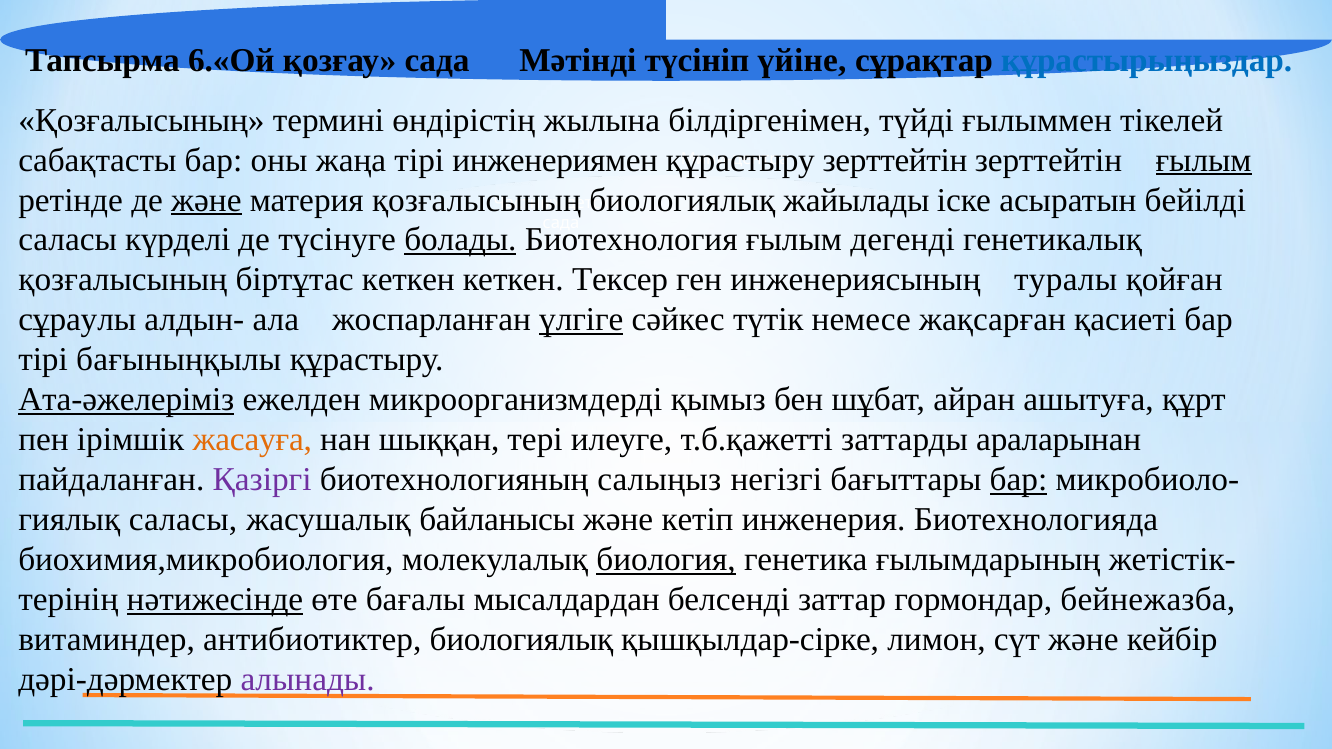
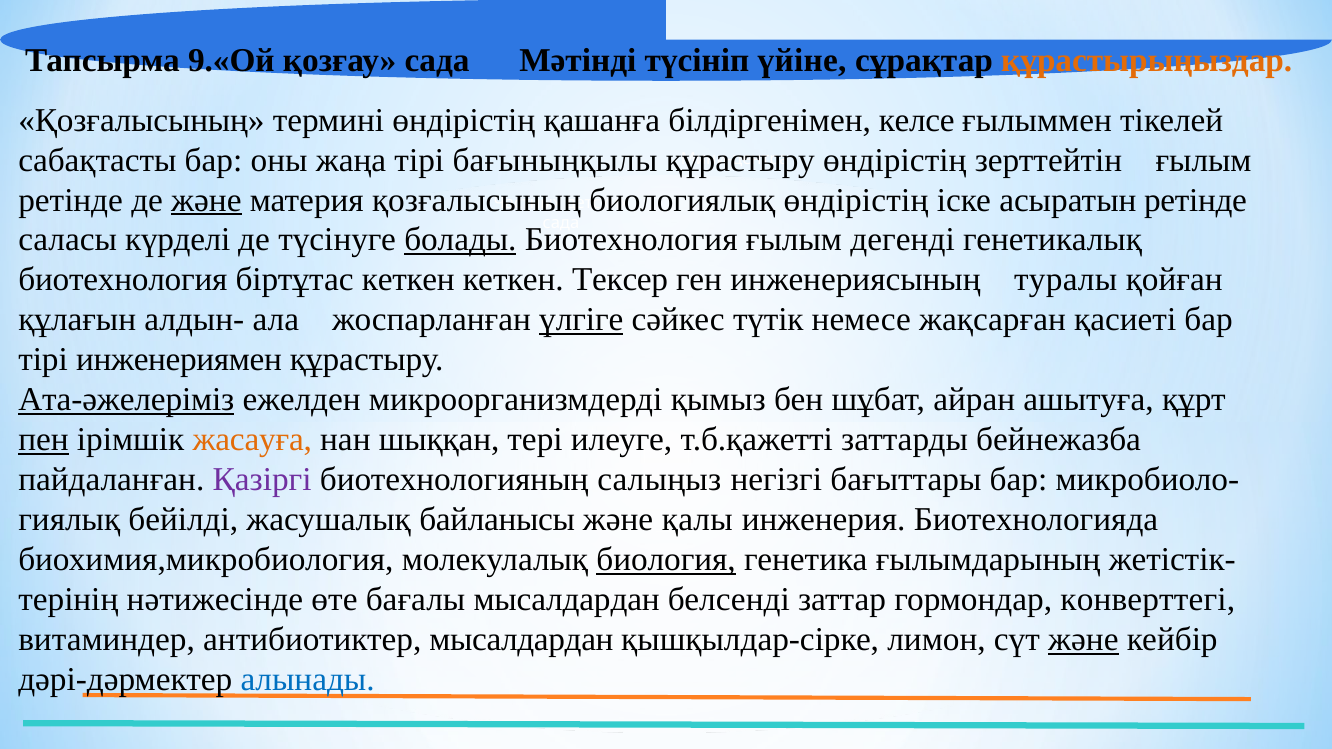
6.«Ой: 6.«Ой -> 9.«Ой
құрастырыңыздар colour: blue -> orange
жылына: жылына -> қашанға
түйді: түйді -> келсе
инженериямен: инженериямен -> бағыныңқылы
зерттейтін at (895, 160): зерттейтін -> өндірістің
ғылым at (1204, 160) underline: present -> none
жайылады at (856, 200): жайылады -> өндірістің
асыратын бейілді: бейілді -> ретінде
қозғалысының at (123, 280): қозғалысының -> биотехнология
сұраулы: сұраулы -> құлағын
бағыныңқылы: бағыныңқылы -> инженериямен
пен underline: none -> present
араларынан: араларынан -> бейнежазба
бар at (1018, 480) underline: present -> none
саласы at (183, 520): саласы -> бейілді
кетіп: кетіп -> қалы
нәтижесінде underline: present -> none
бейнежазба: бейнежазба -> конверттегі
антибиотиктер биологиялық: биологиялық -> мысалдардан
және at (1083, 640) underline: none -> present
алынады colour: purple -> blue
